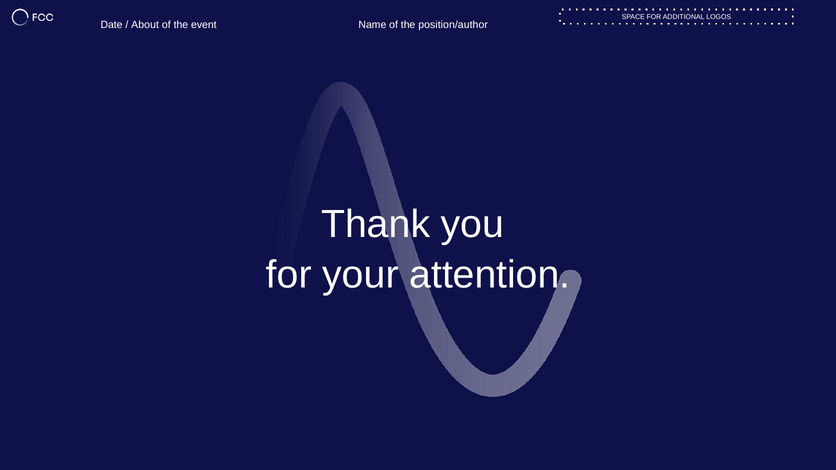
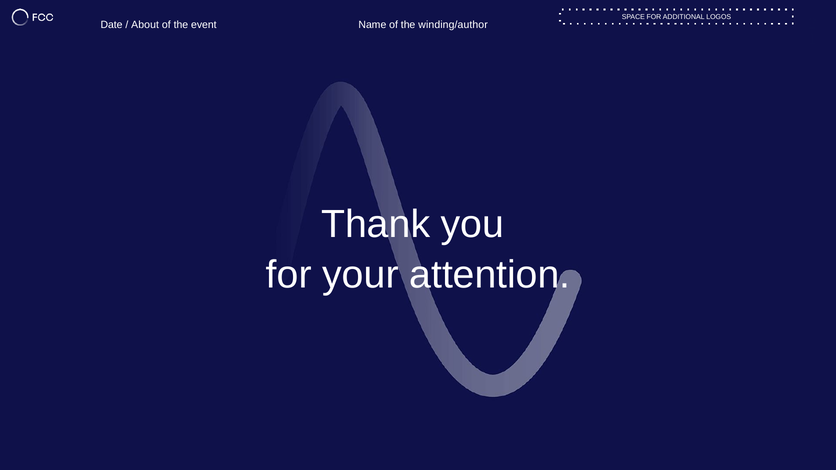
position/author: position/author -> winding/author
